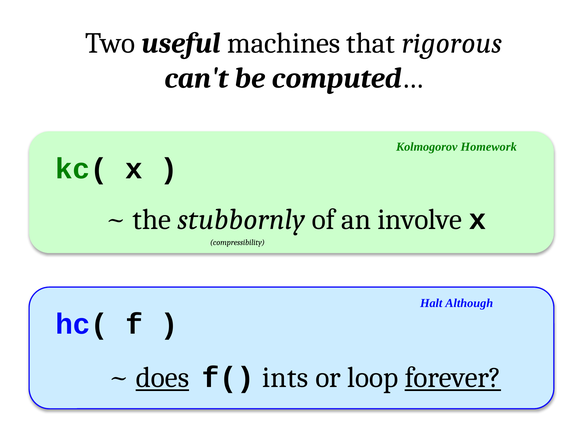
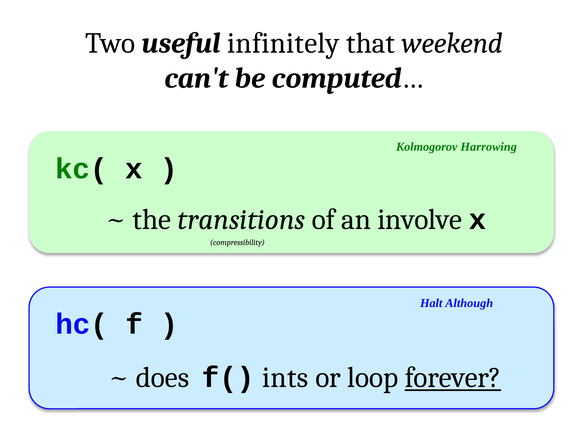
machines: machines -> infinitely
rigorous: rigorous -> weekend
Homework: Homework -> Harrowing
stubbornly: stubbornly -> transitions
does underline: present -> none
